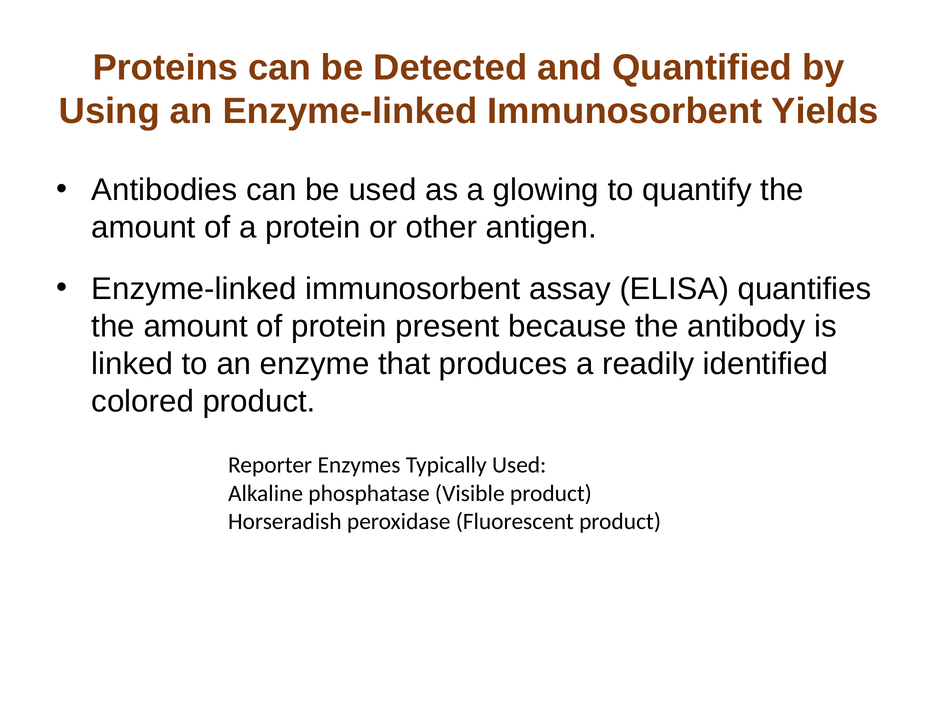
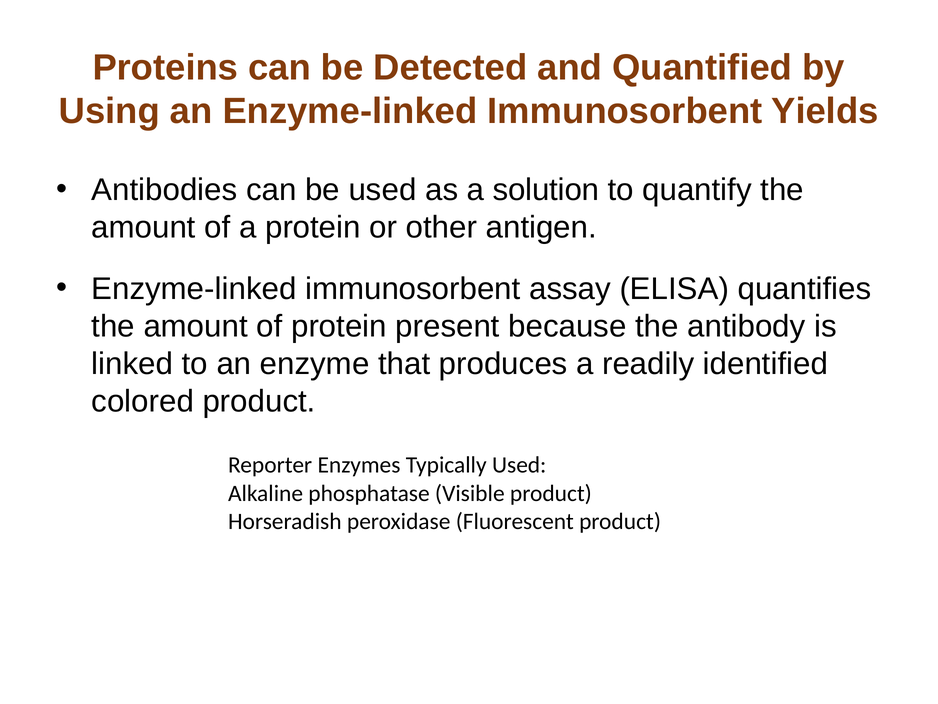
glowing: glowing -> solution
